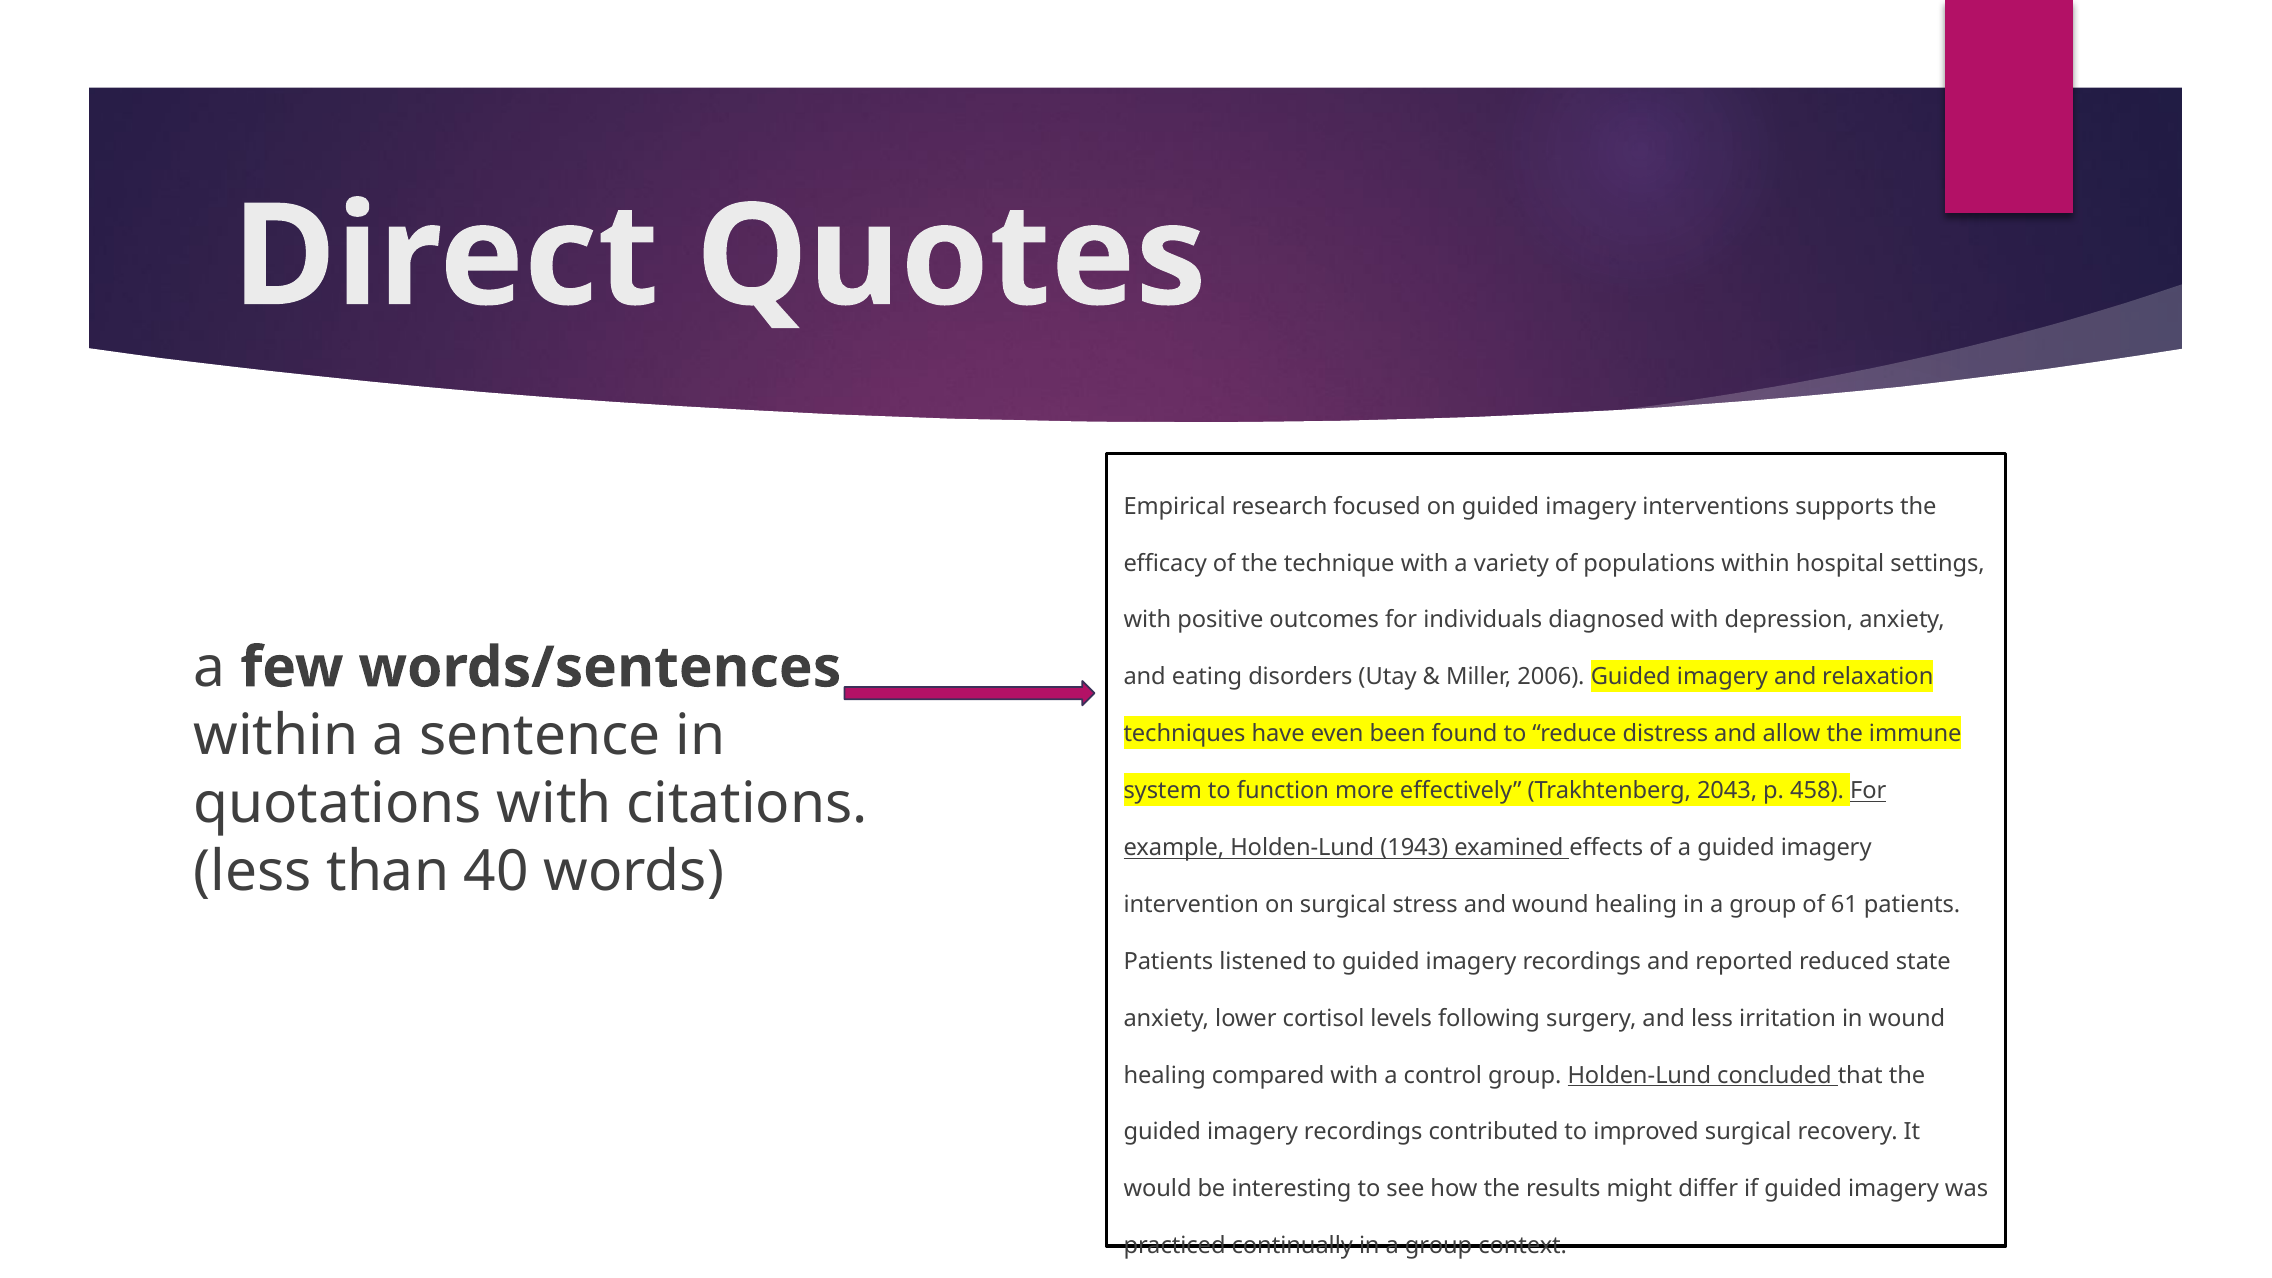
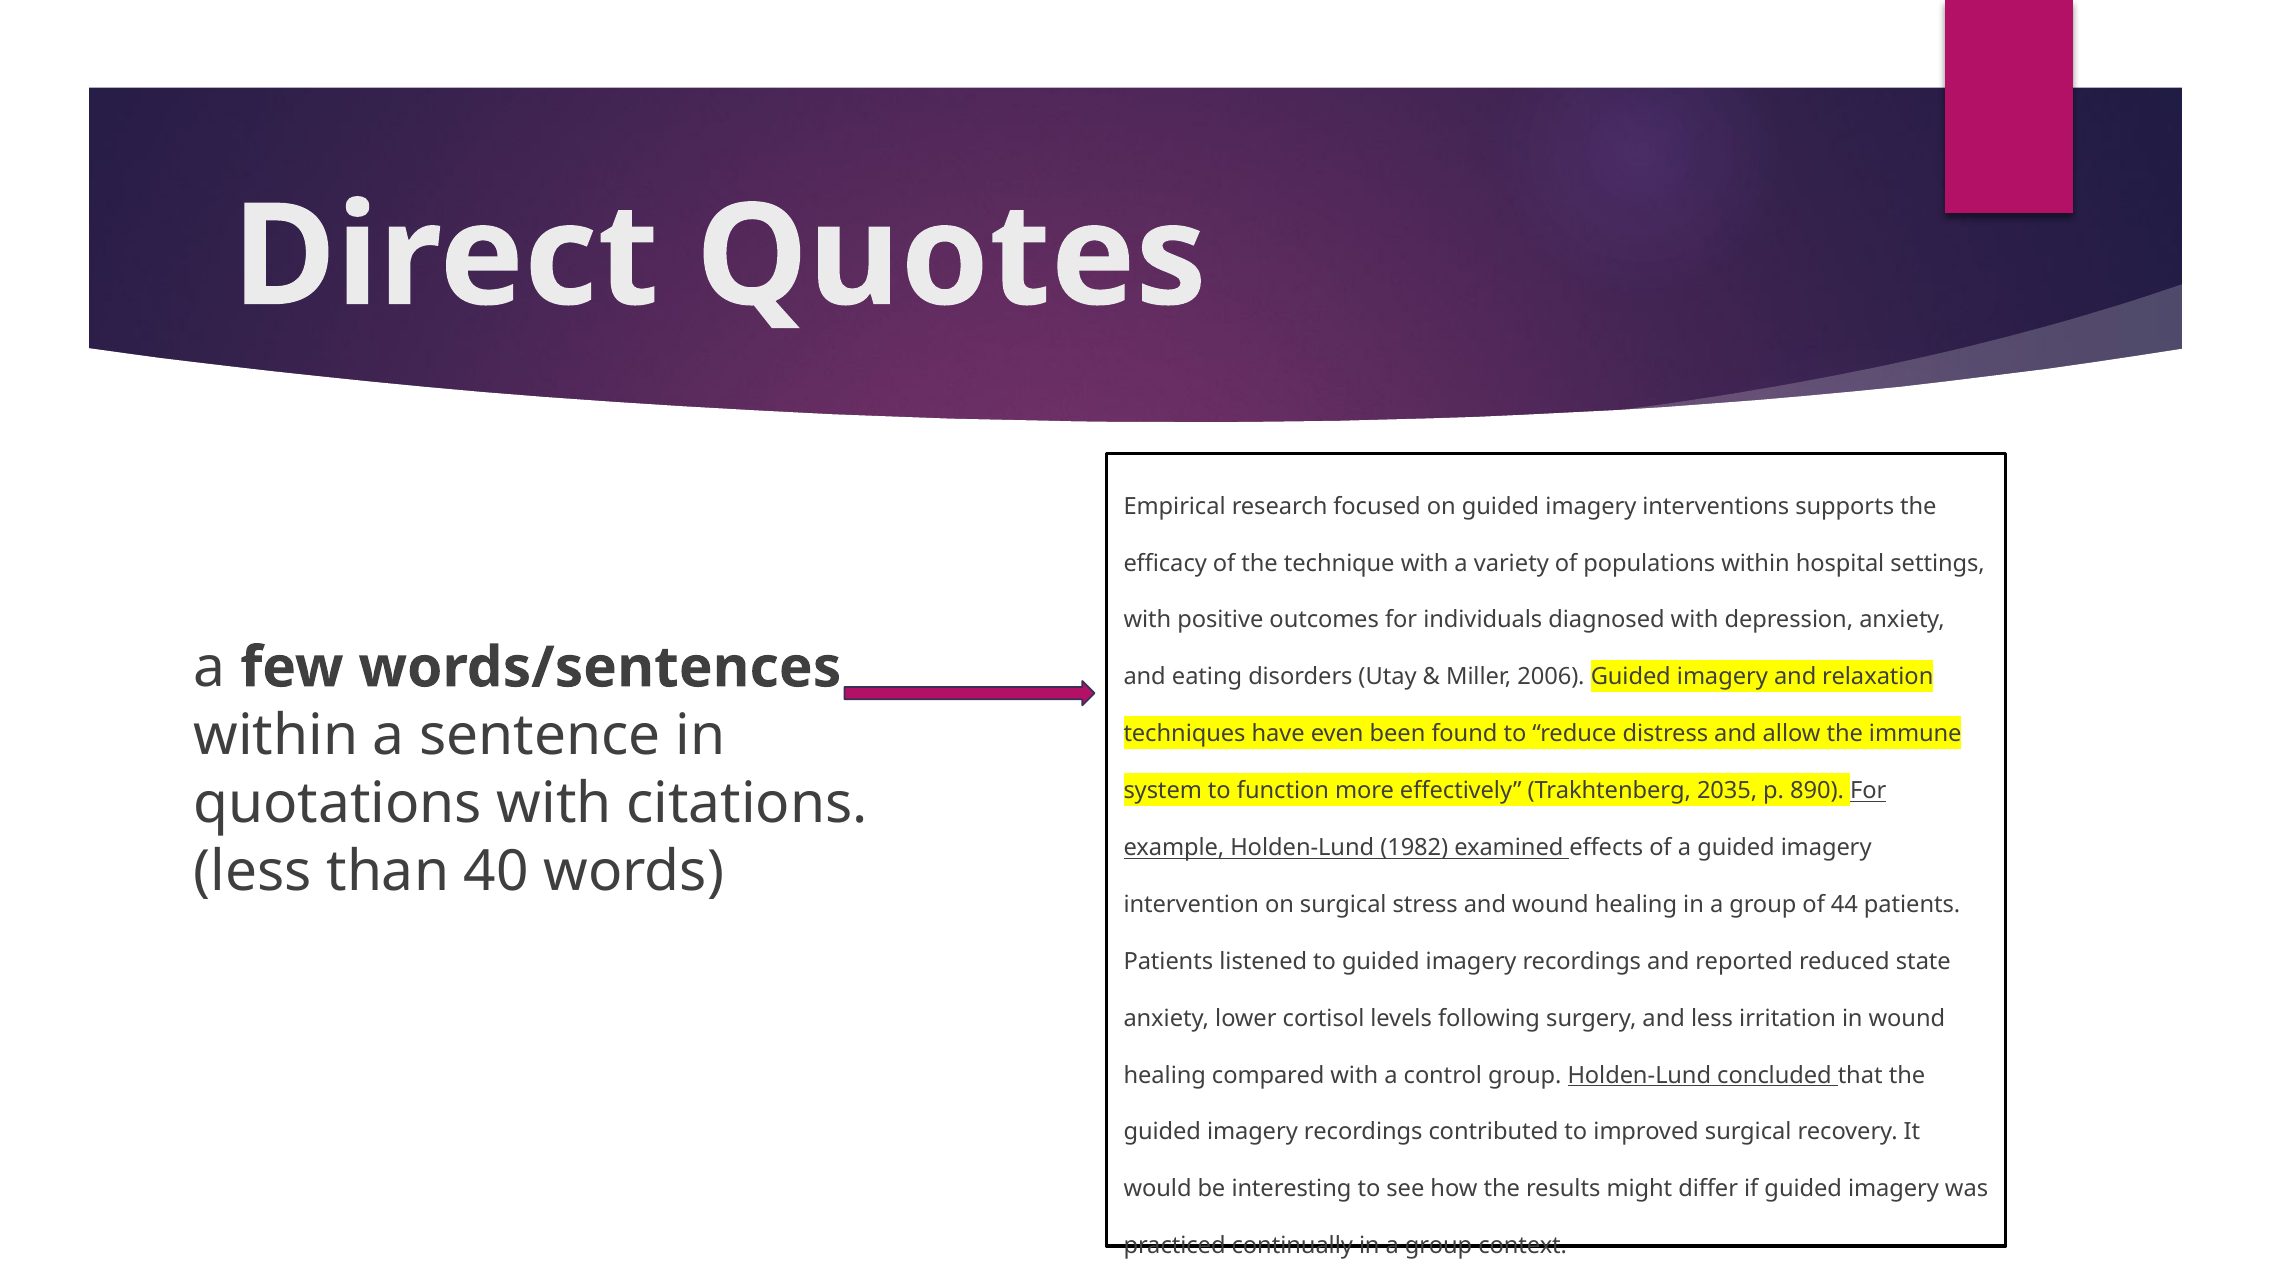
2043: 2043 -> 2035
458: 458 -> 890
1943: 1943 -> 1982
61: 61 -> 44
